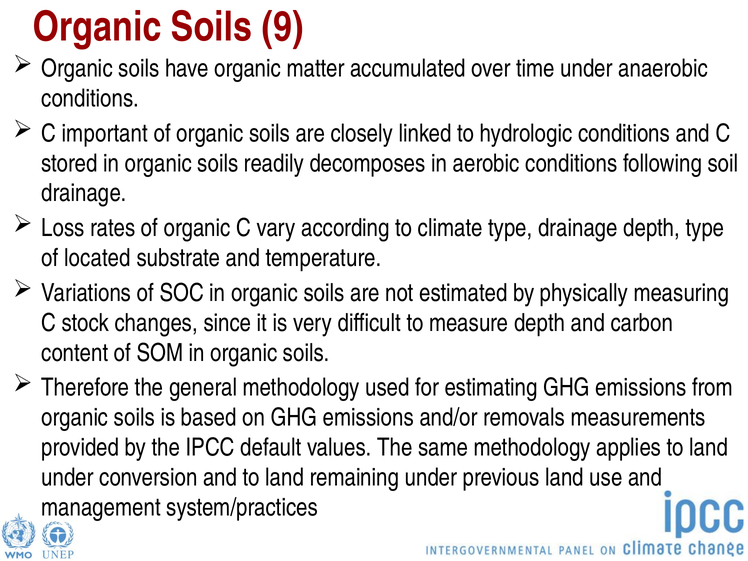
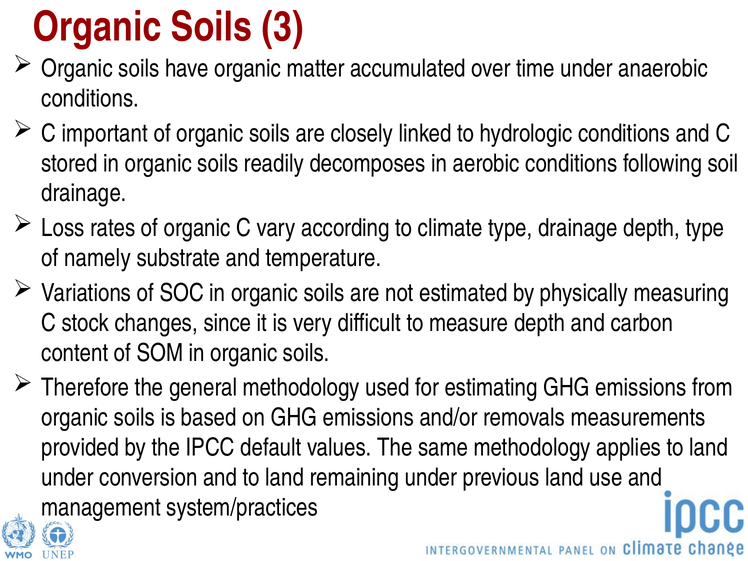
9: 9 -> 3
located: located -> namely
